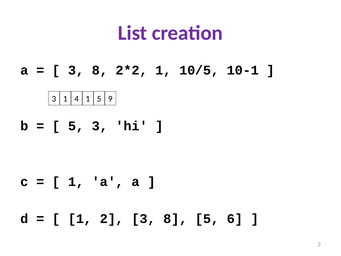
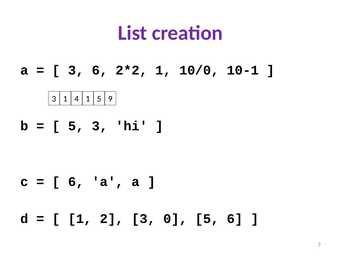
8 at (100, 70): 8 -> 6
10/5: 10/5 -> 10/0
1 at (76, 181): 1 -> 6
2 3 8: 8 -> 0
